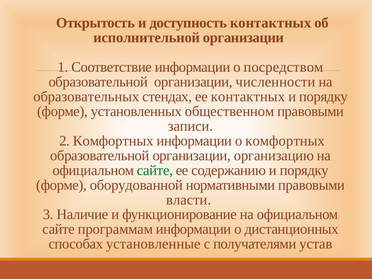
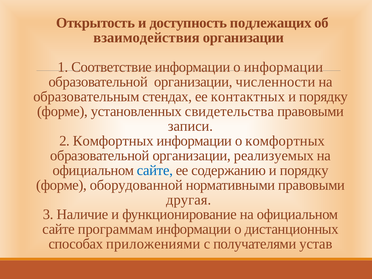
доступность контактных: контактных -> подлежащих
исполнительной: исполнительной -> взаимодействия
о посредством: посредством -> информации
образовательных: образовательных -> образовательным
общественном: общественном -> свидетельства
организацию: организацию -> реализуемых
сайте at (155, 170) colour: green -> blue
власти: власти -> другая
установленные: установленные -> приложениями
